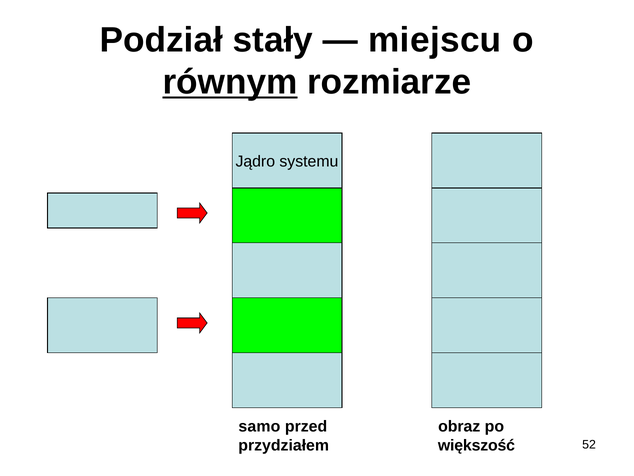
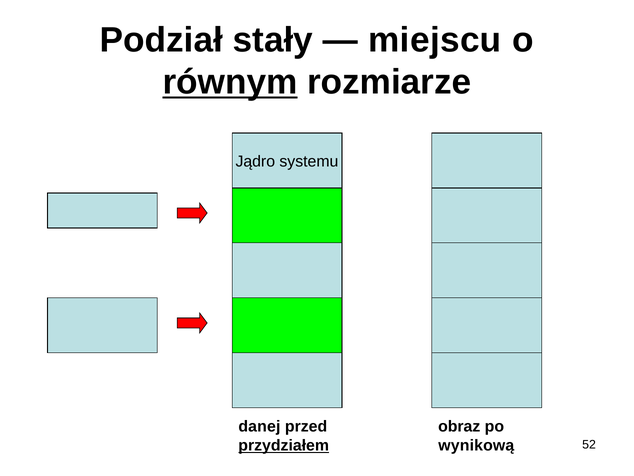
samo: samo -> danej
przydziałem underline: none -> present
większość: większość -> wynikową
